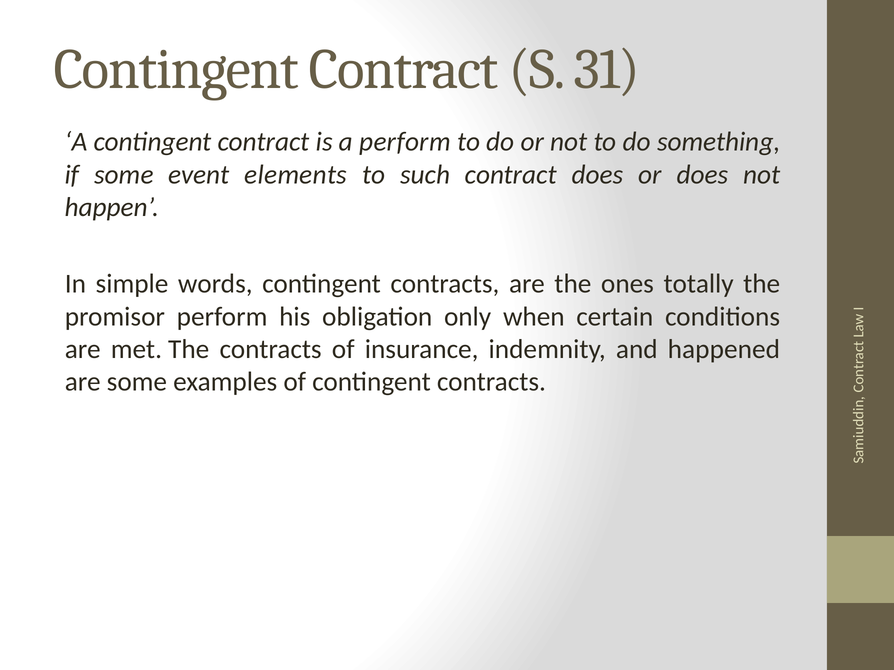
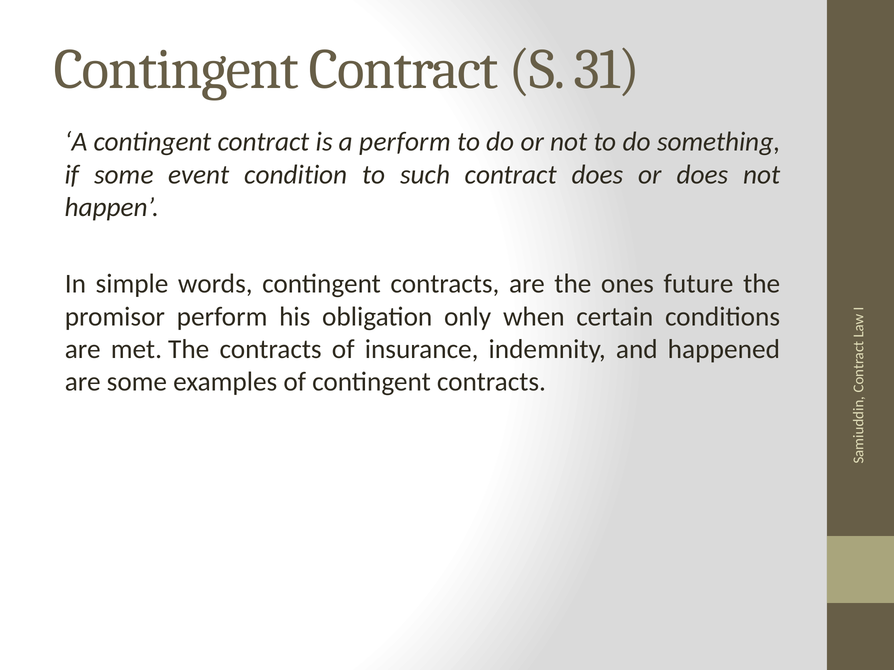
elements: elements -> condition
totally: totally -> future
